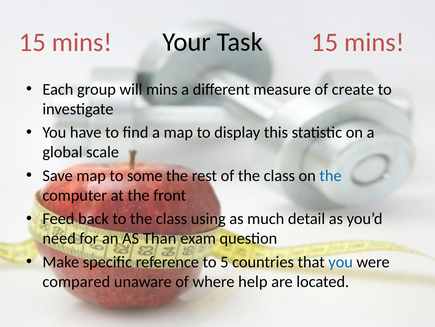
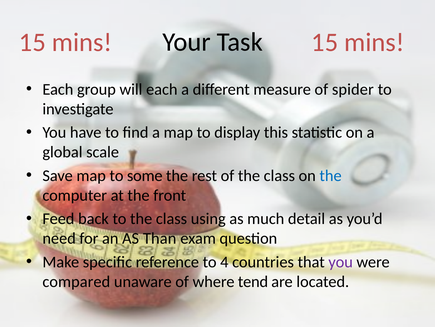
will mins: mins -> each
create: create -> spider
5: 5 -> 4
you at (341, 261) colour: blue -> purple
help: help -> tend
